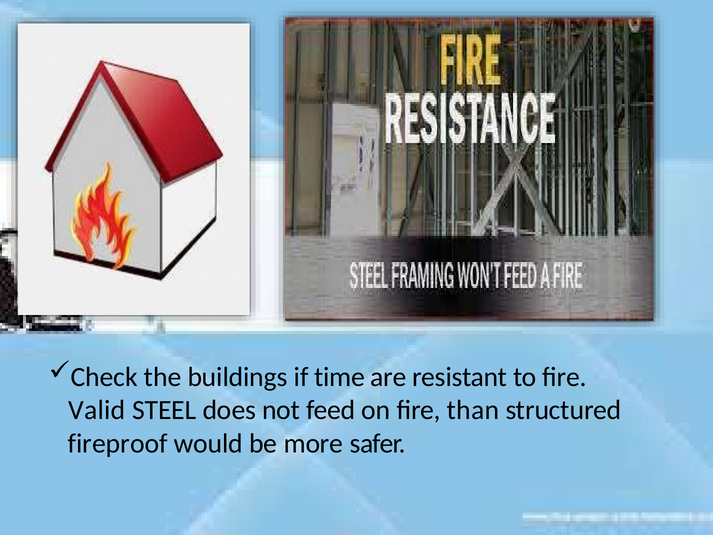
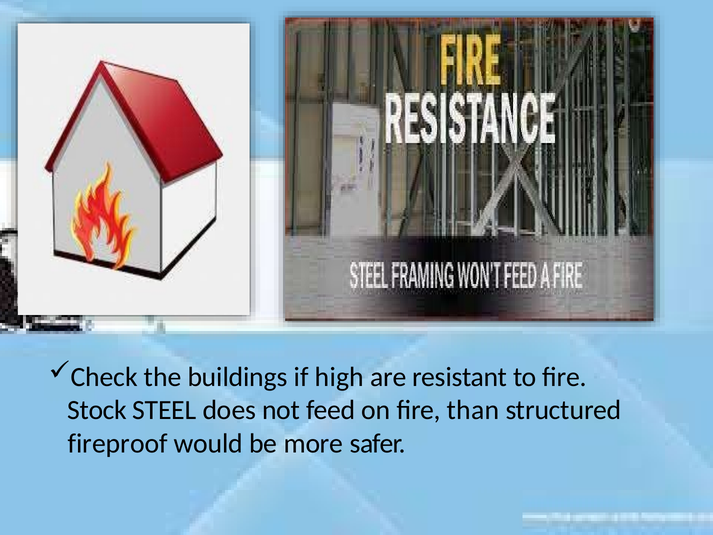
time: time -> high
Valid: Valid -> Stock
